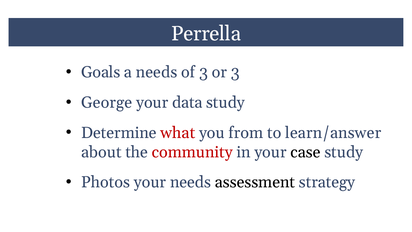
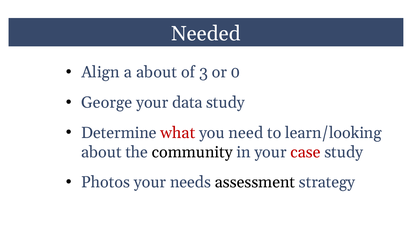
Perrella: Perrella -> Needed
Goals: Goals -> Align
a needs: needs -> about
or 3: 3 -> 0
from: from -> need
learn/answer: learn/answer -> learn/looking
community colour: red -> black
case colour: black -> red
